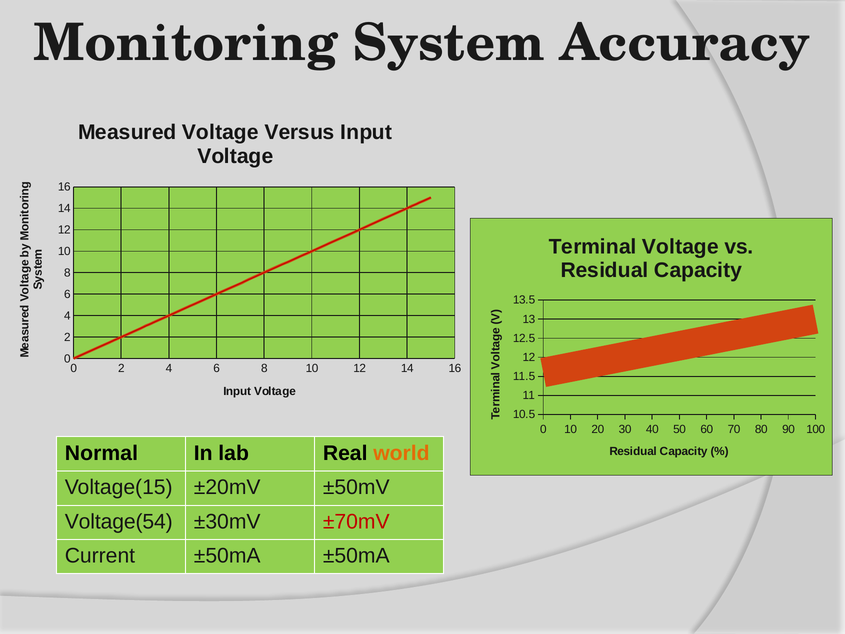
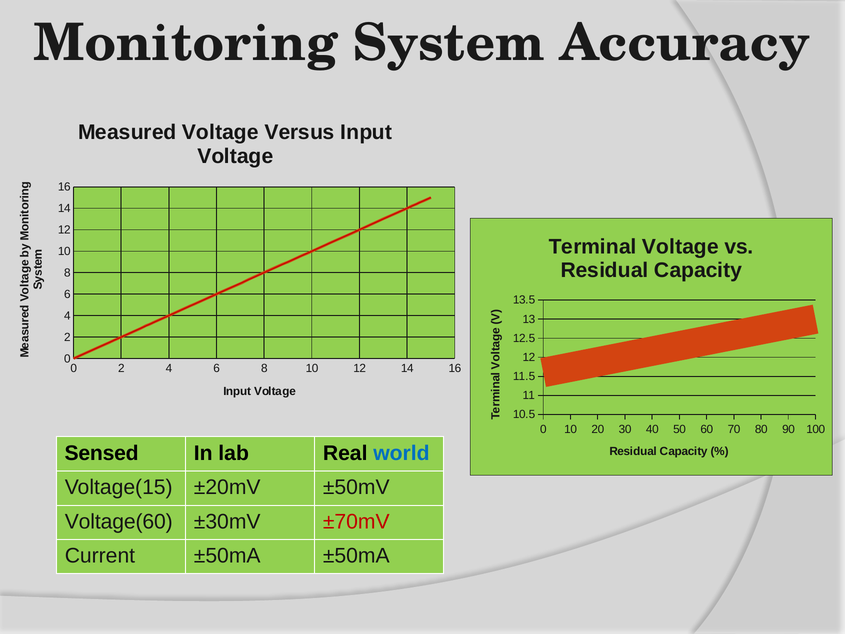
Normal: Normal -> Sensed
world colour: orange -> blue
Voltage(54: Voltage(54 -> Voltage(60
